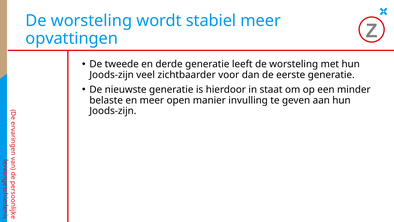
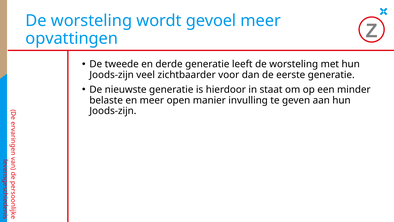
stabiel: stabiel -> gevoel
